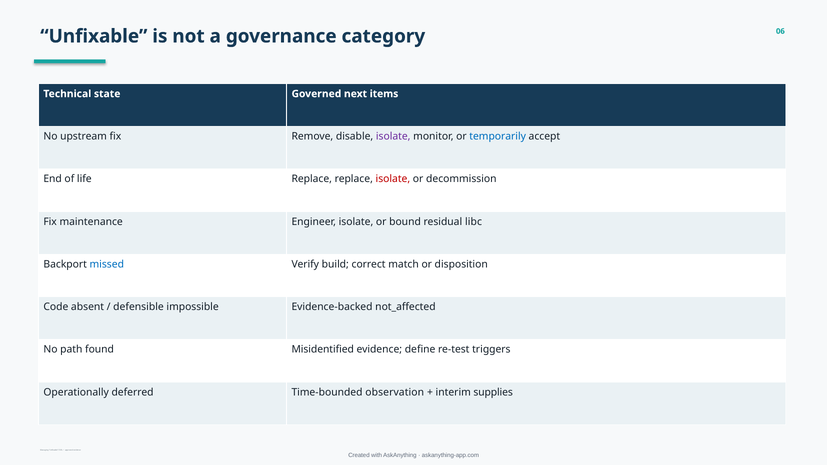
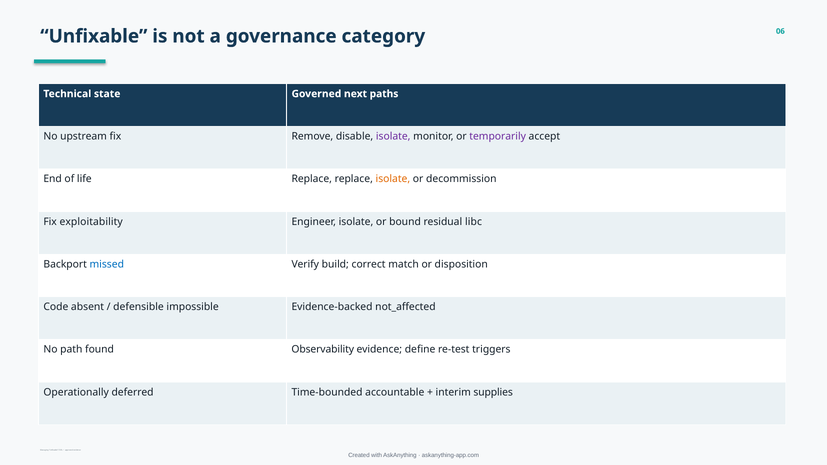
items: items -> paths
temporarily colour: blue -> purple
isolate at (393, 179) colour: red -> orange
maintenance: maintenance -> exploitability
Misidentified: Misidentified -> Observability
observation: observation -> accountable
